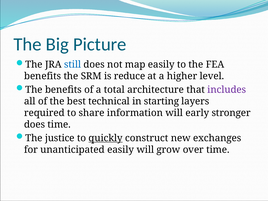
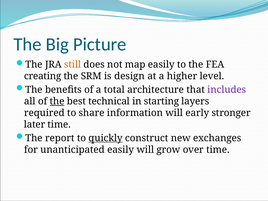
still colour: blue -> orange
benefits at (43, 76): benefits -> creating
reduce: reduce -> design
the at (57, 101) underline: none -> present
does at (35, 124): does -> later
justice: justice -> report
